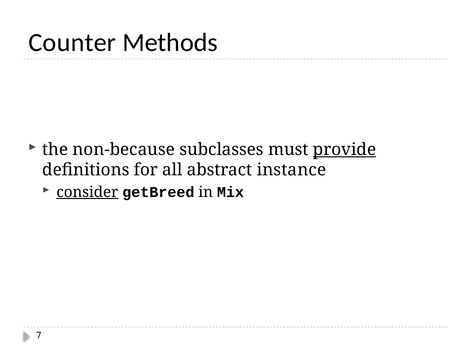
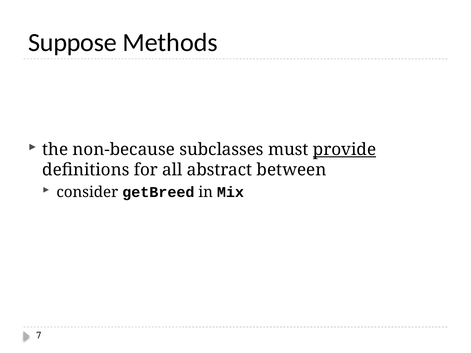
Counter: Counter -> Suppose
instance: instance -> between
consider underline: present -> none
